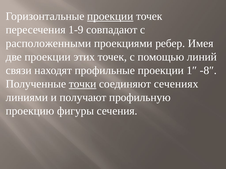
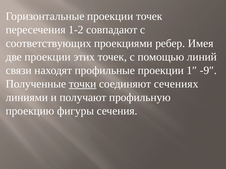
проекции at (110, 16) underline: present -> none
1-9: 1-9 -> 1-2
расположенными: расположенными -> соответствующих
-8″: -8″ -> -9″
